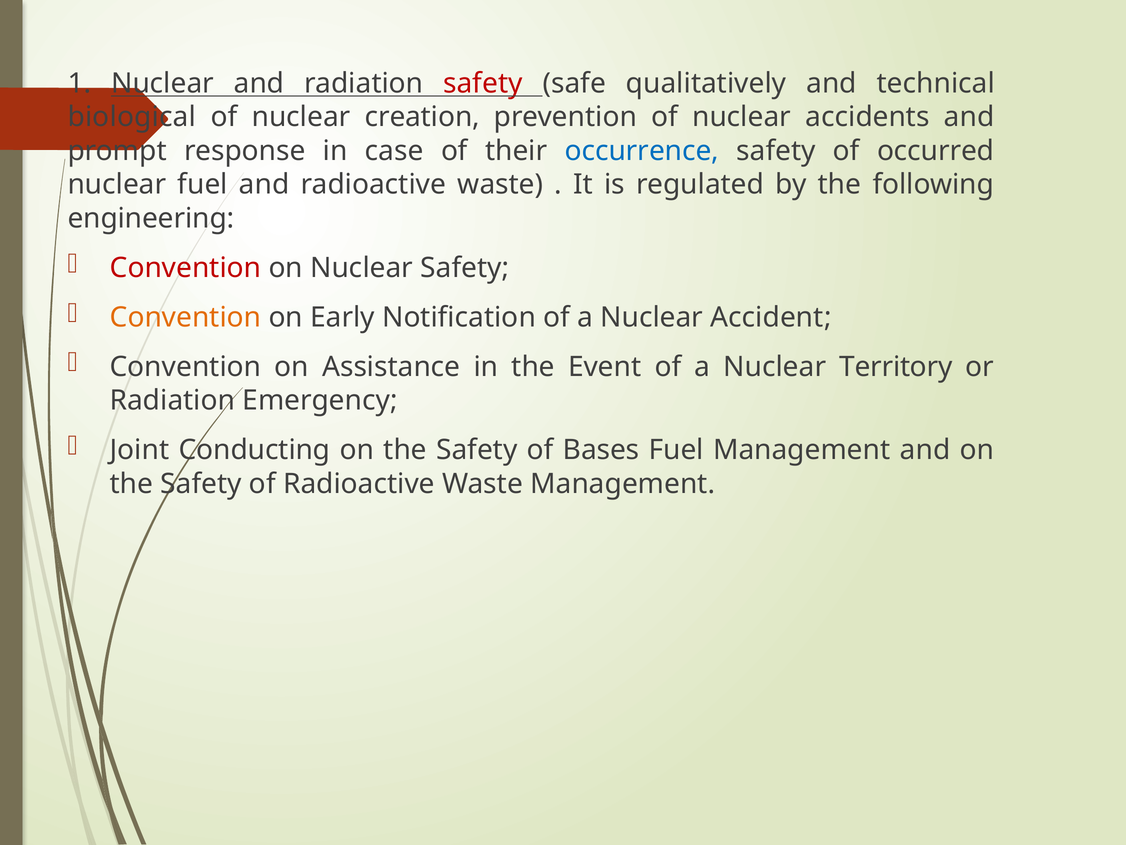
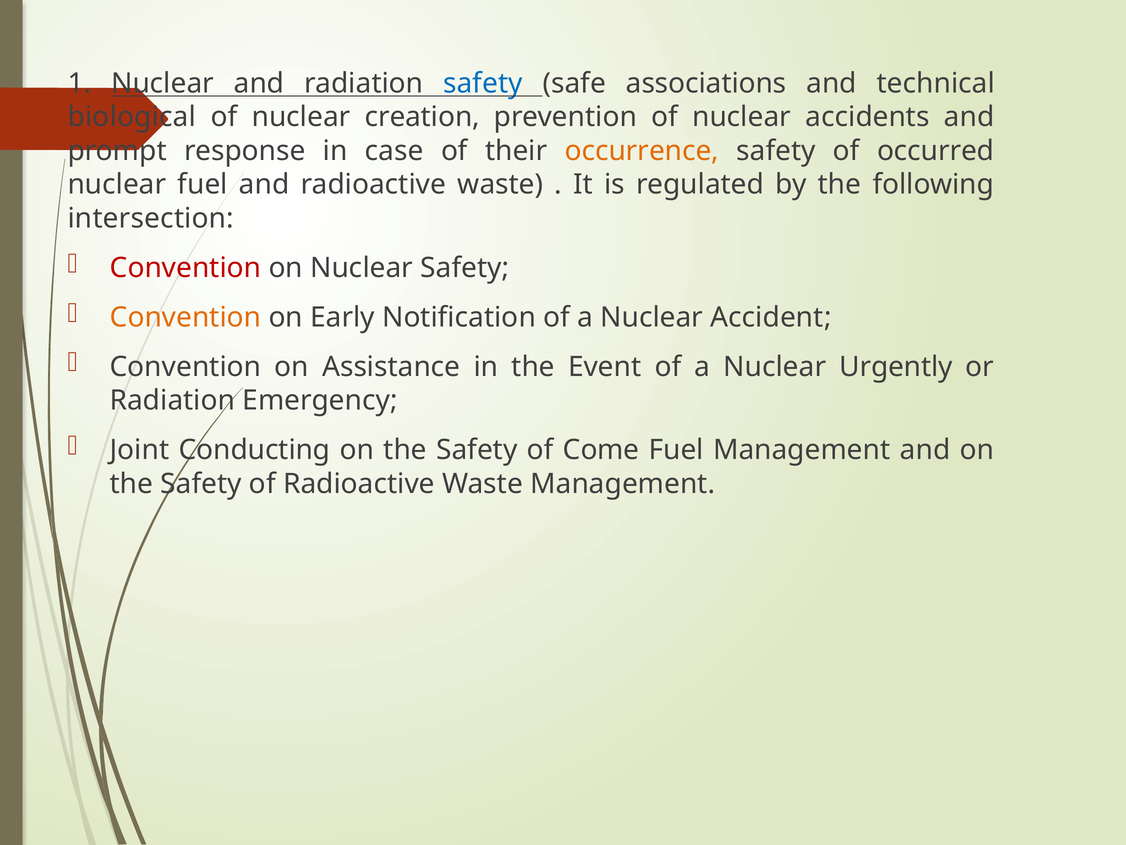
safety at (483, 83) colour: red -> blue
qualitatively: qualitatively -> associations
occurrence colour: blue -> orange
engineering: engineering -> intersection
Territory: Territory -> Urgently
Bases: Bases -> Come
